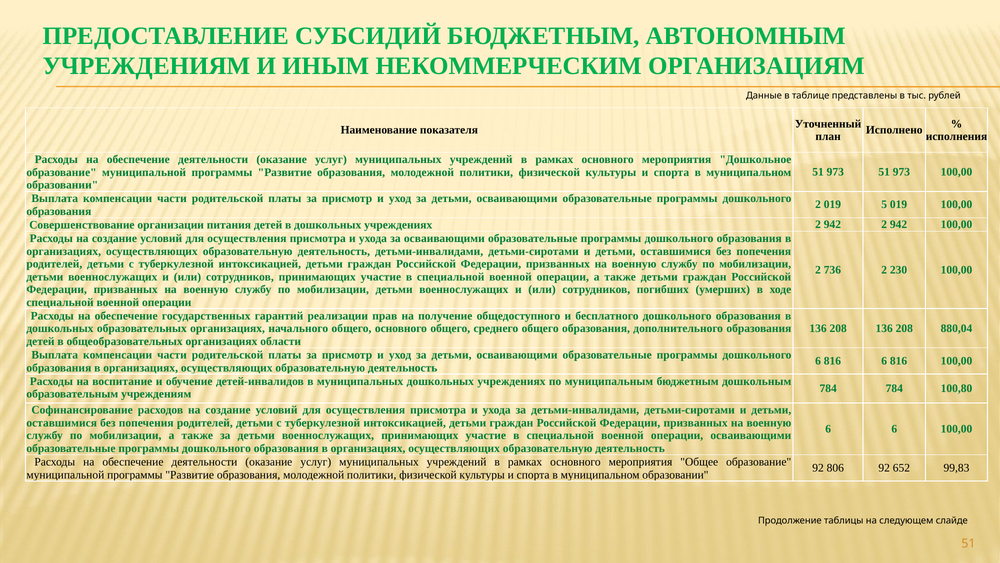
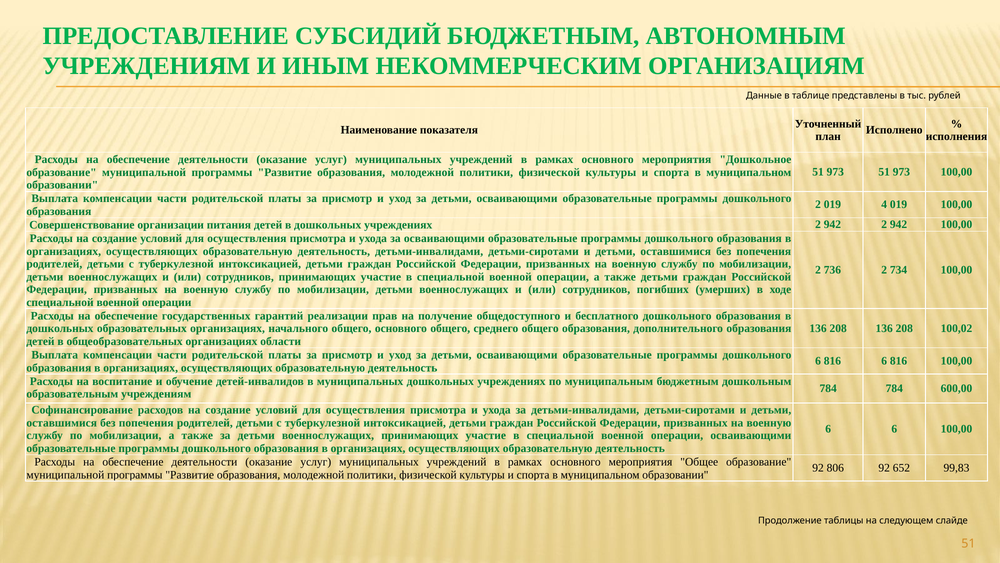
5: 5 -> 4
230: 230 -> 734
880,04: 880,04 -> 100,02
100,80: 100,80 -> 600,00
